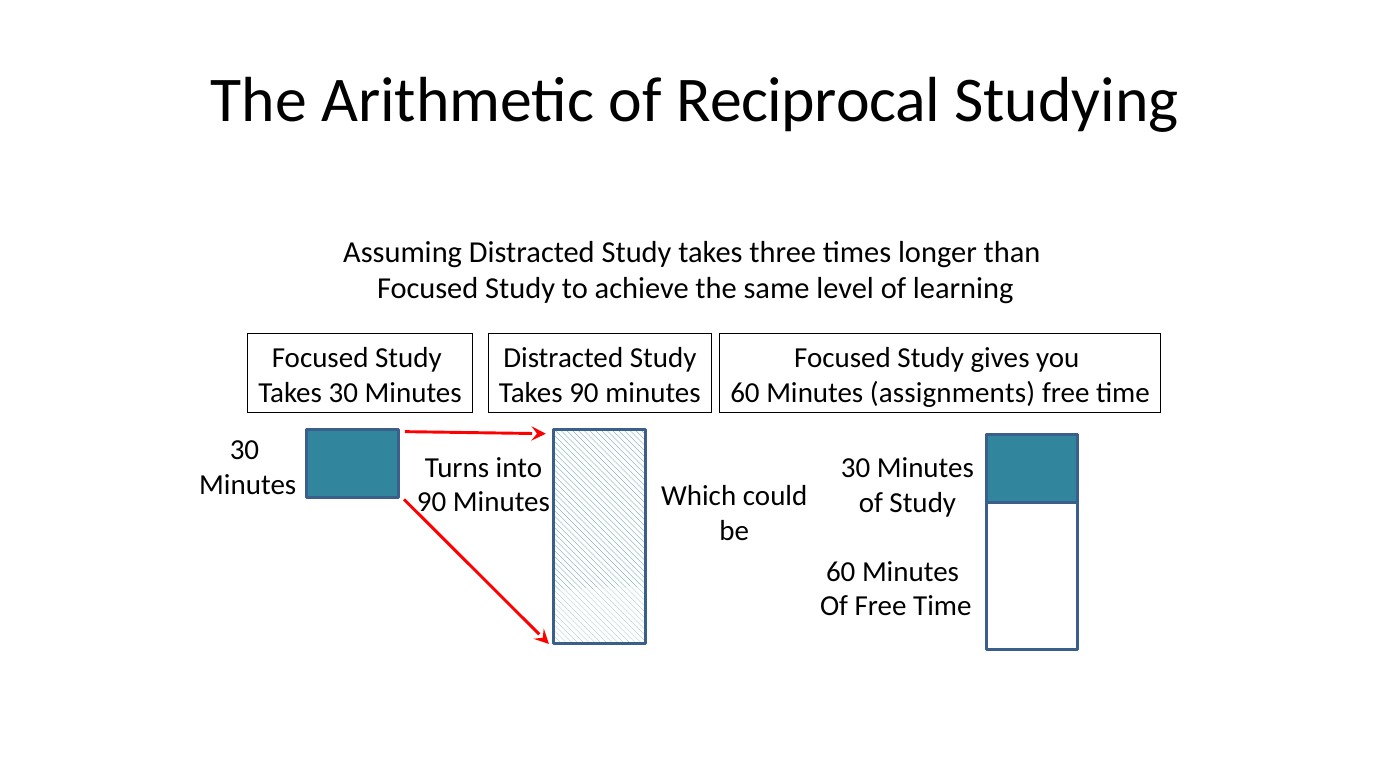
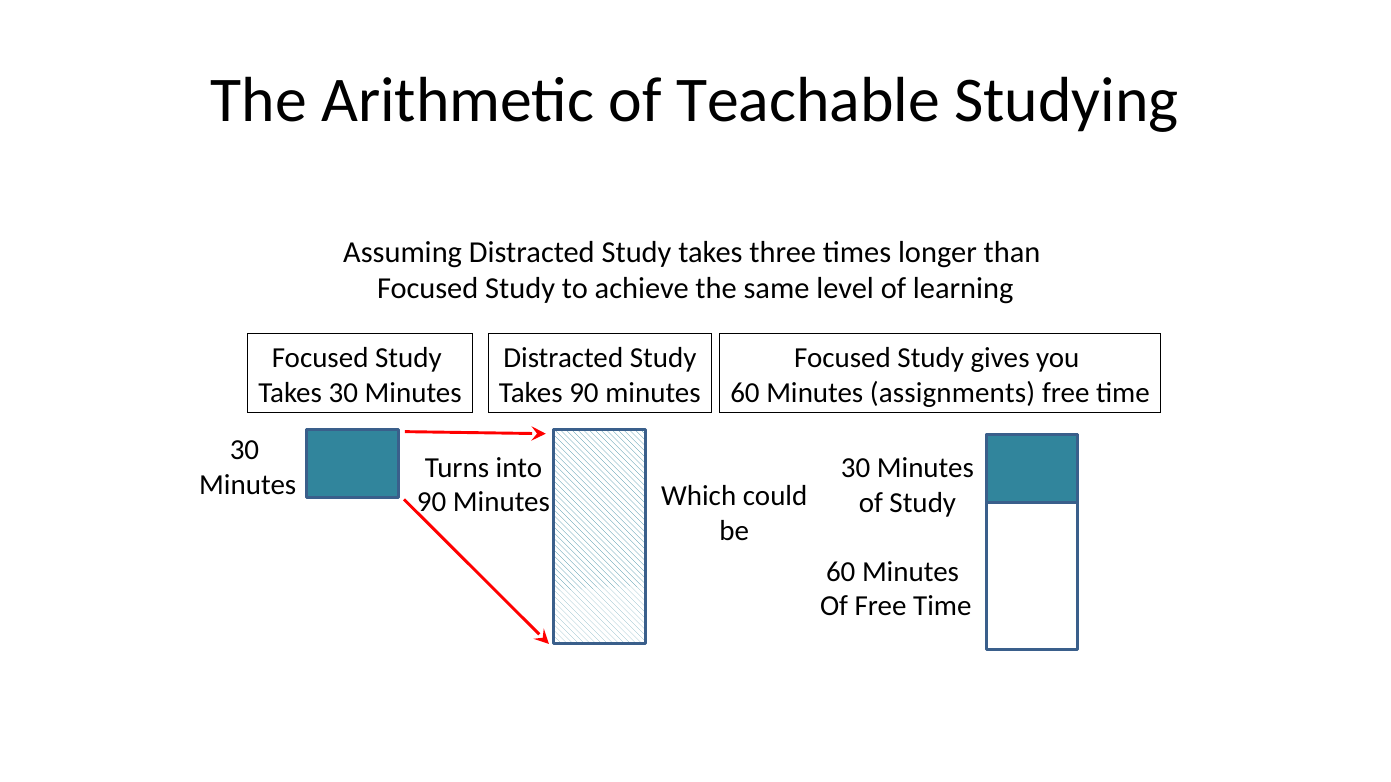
Reciprocal: Reciprocal -> Teachable
